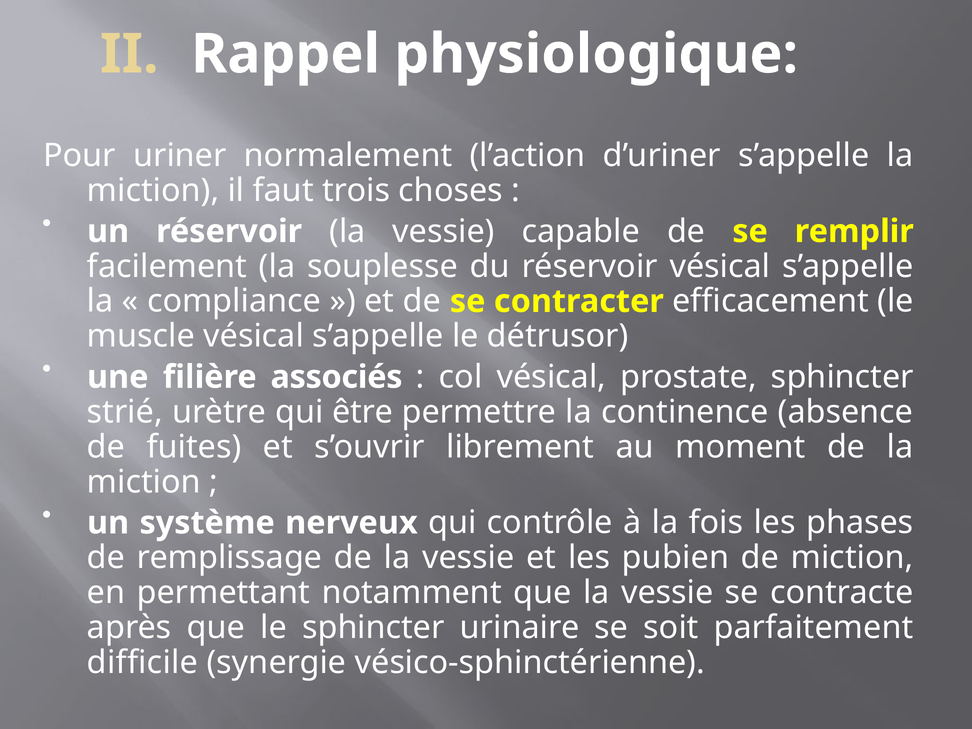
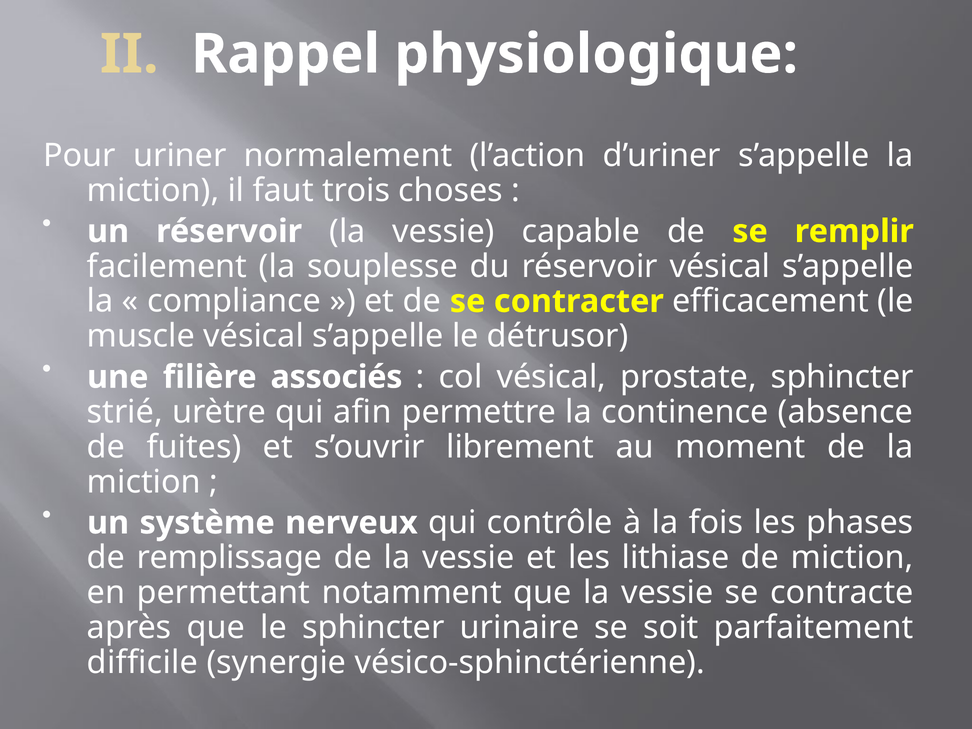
être: être -> afin
pubien: pubien -> lithiase
